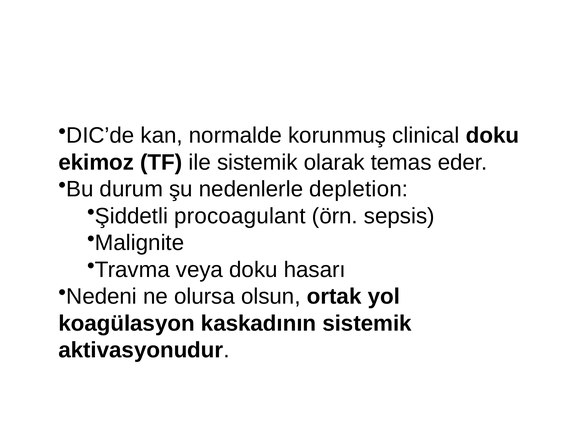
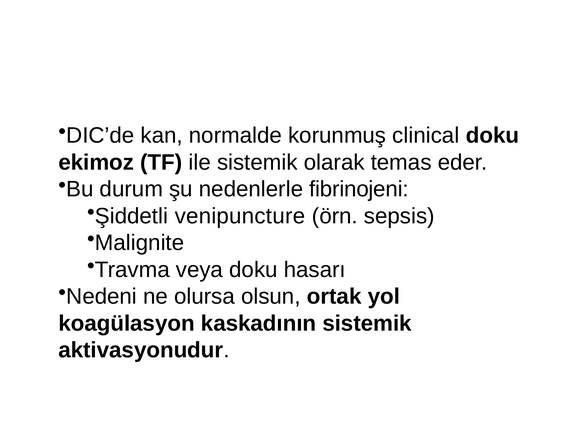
depletion: depletion -> fibrinojeni
procoagulant: procoagulant -> venipuncture
